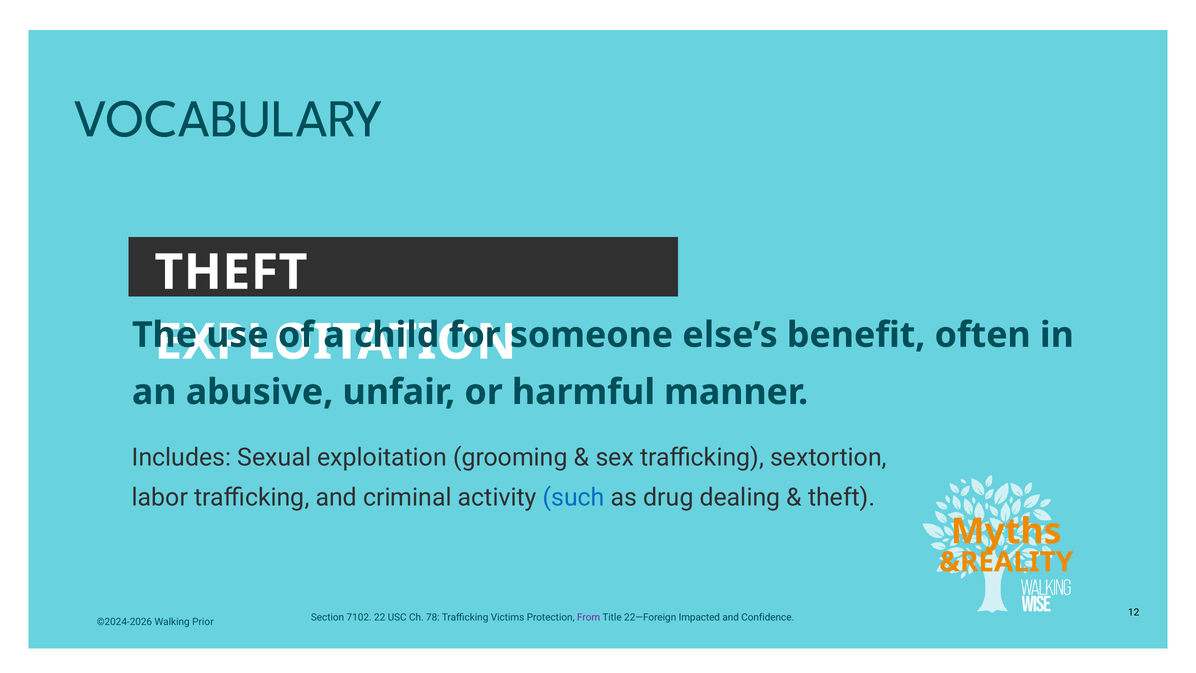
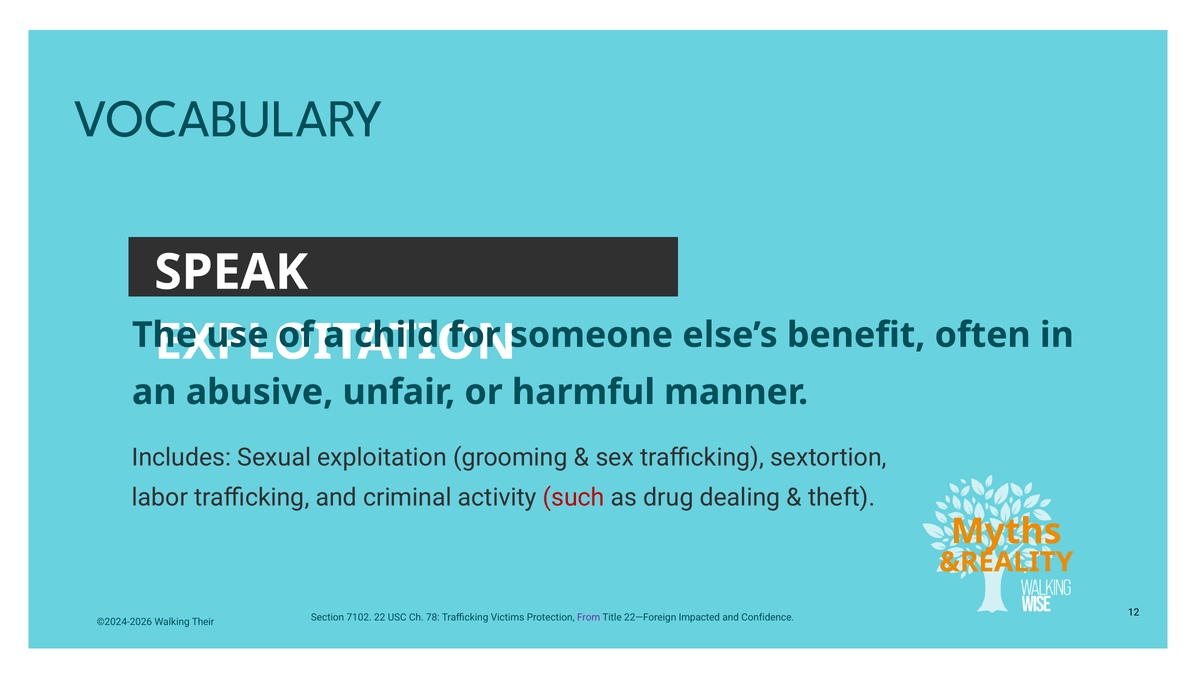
THEFT at (231, 272): THEFT -> SPEAK
such colour: blue -> red
Prior: Prior -> Their
